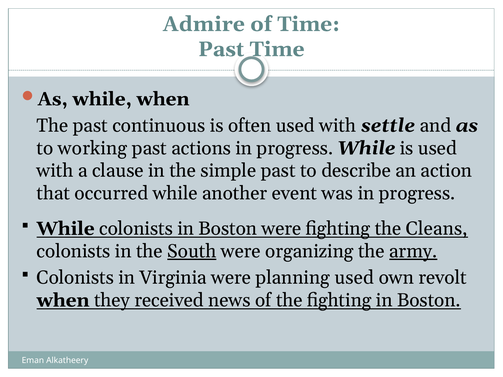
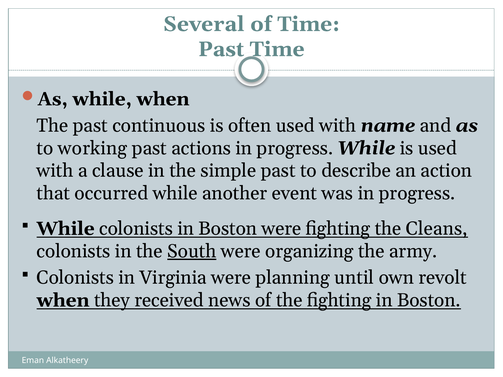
Admire: Admire -> Several
settle: settle -> name
army underline: present -> none
planning used: used -> until
